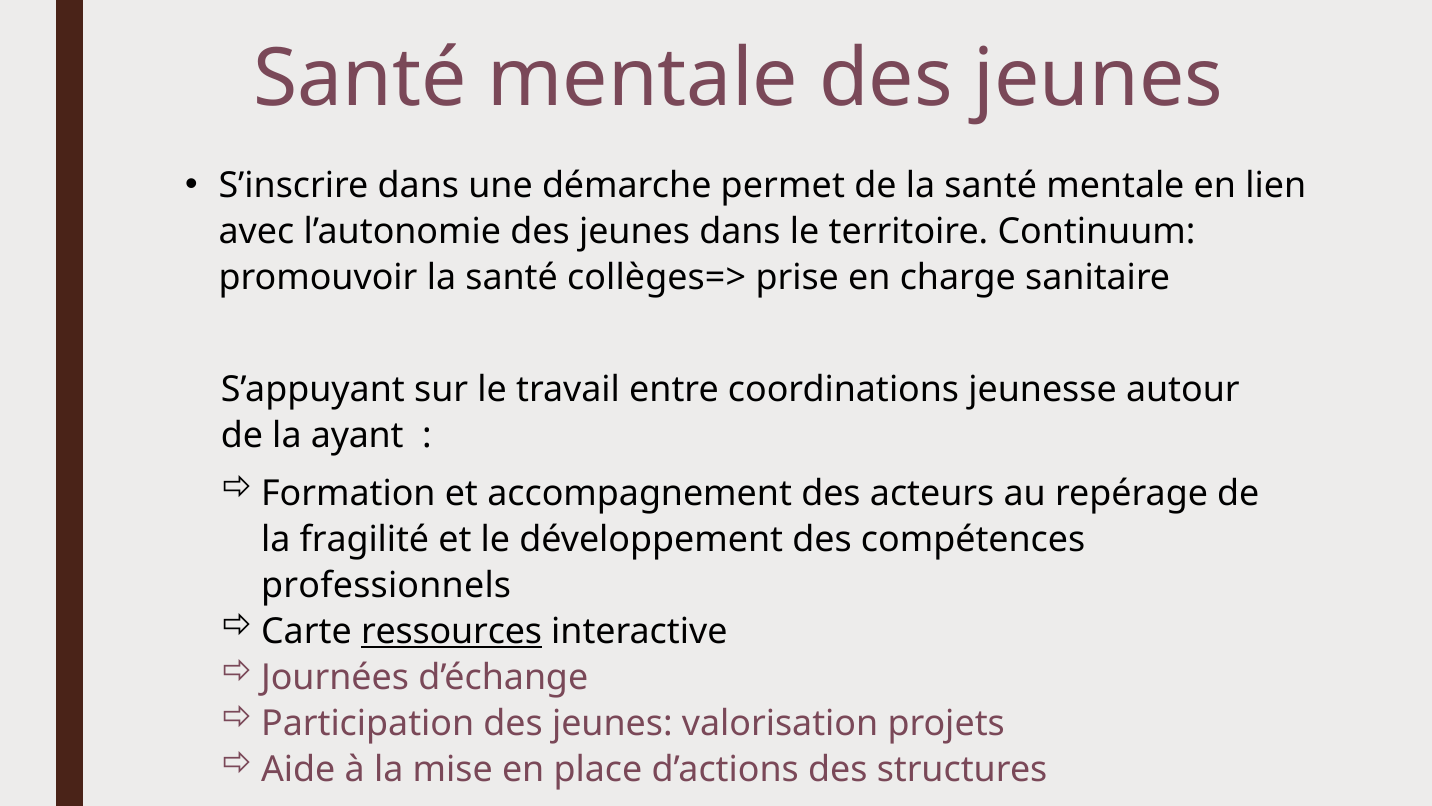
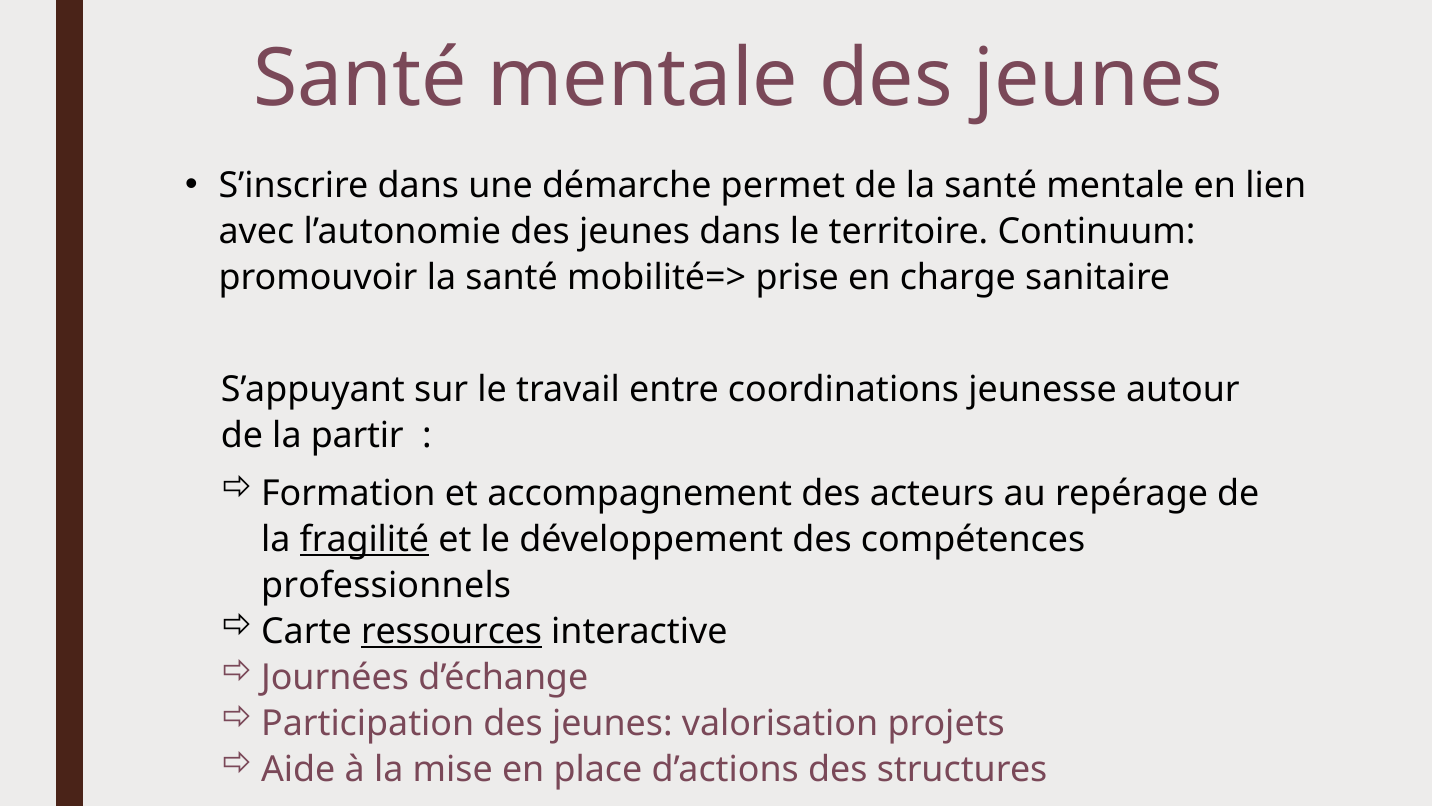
collèges=>: collèges=> -> mobilité=>
ayant: ayant -> partir
fragilité underline: none -> present
